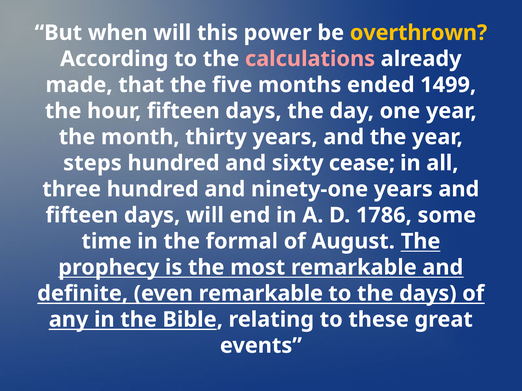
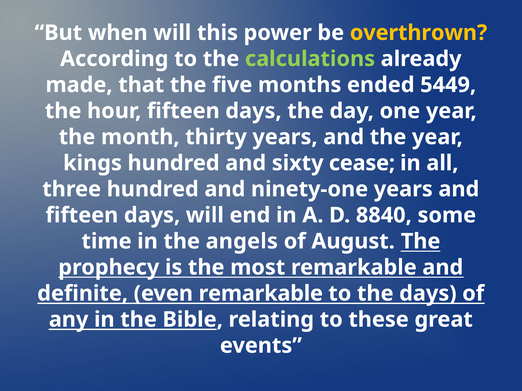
calculations colour: pink -> light green
1499: 1499 -> 5449
steps: steps -> kings
1786: 1786 -> 8840
formal: formal -> angels
